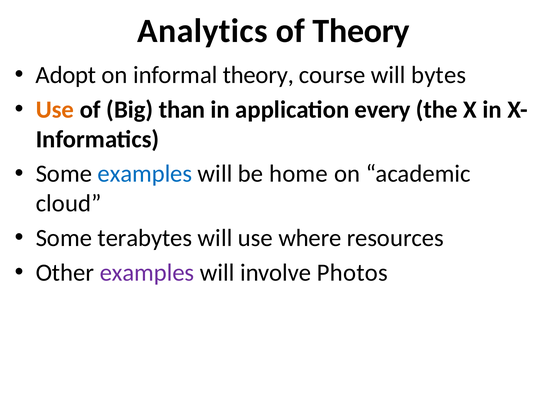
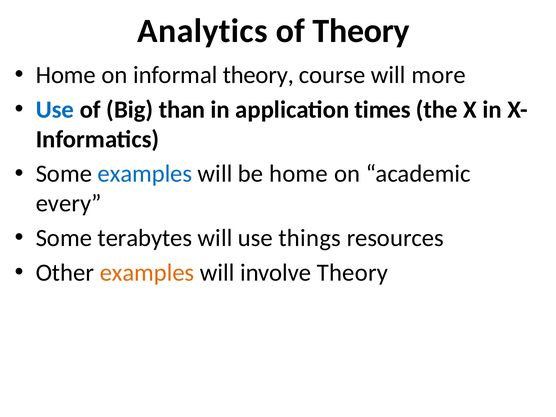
Adopt at (66, 75): Adopt -> Home
bytes: bytes -> more
Use at (55, 110) colour: orange -> blue
every: every -> times
cloud: cloud -> every
where: where -> things
examples at (147, 273) colour: purple -> orange
involve Photos: Photos -> Theory
